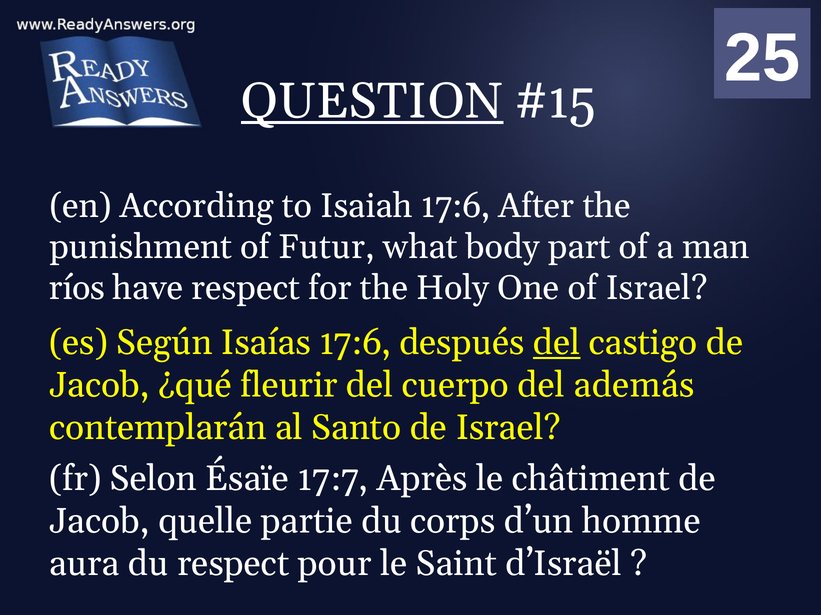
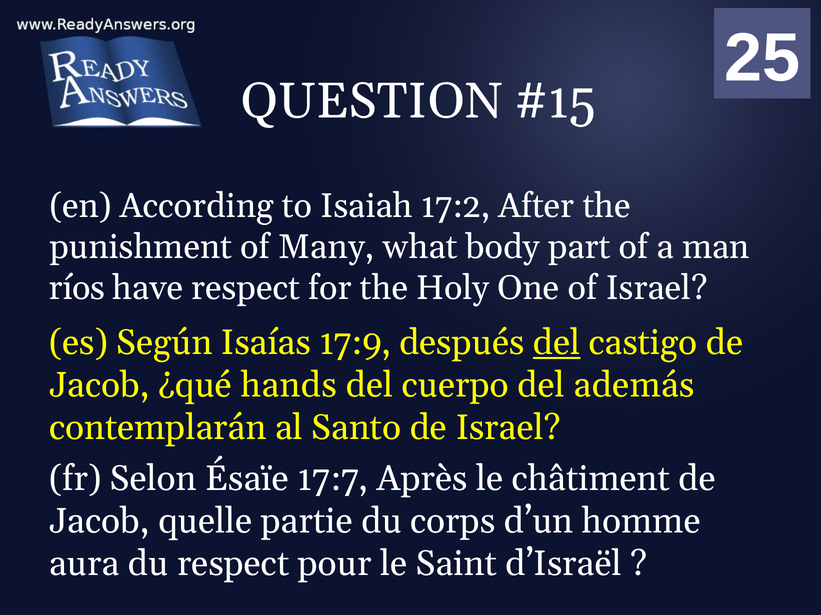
QUESTION underline: present -> none
Isaiah 17:6: 17:6 -> 17:2
Futur: Futur -> Many
Isaías 17:6: 17:6 -> 17:9
fleurir: fleurir -> hands
